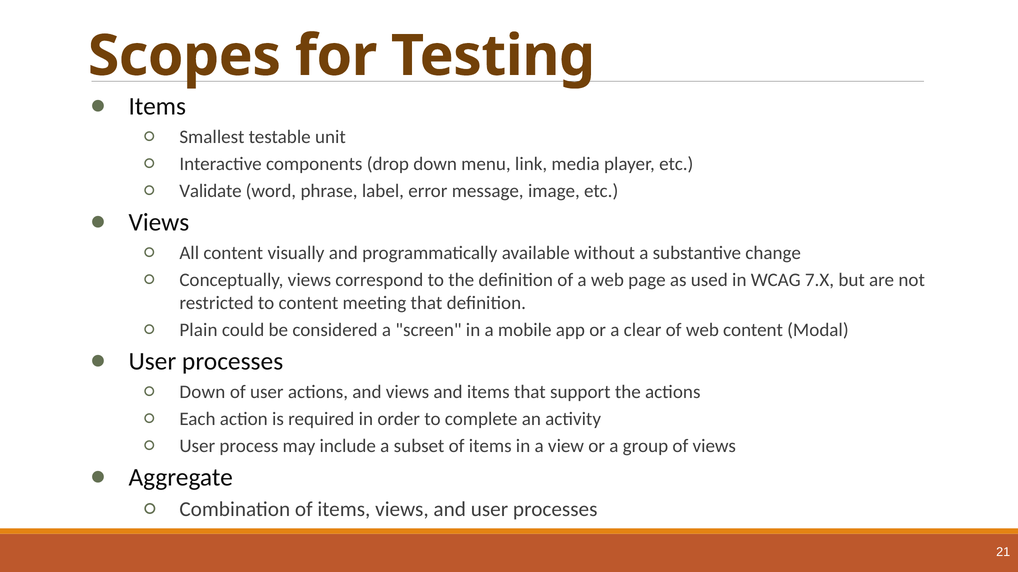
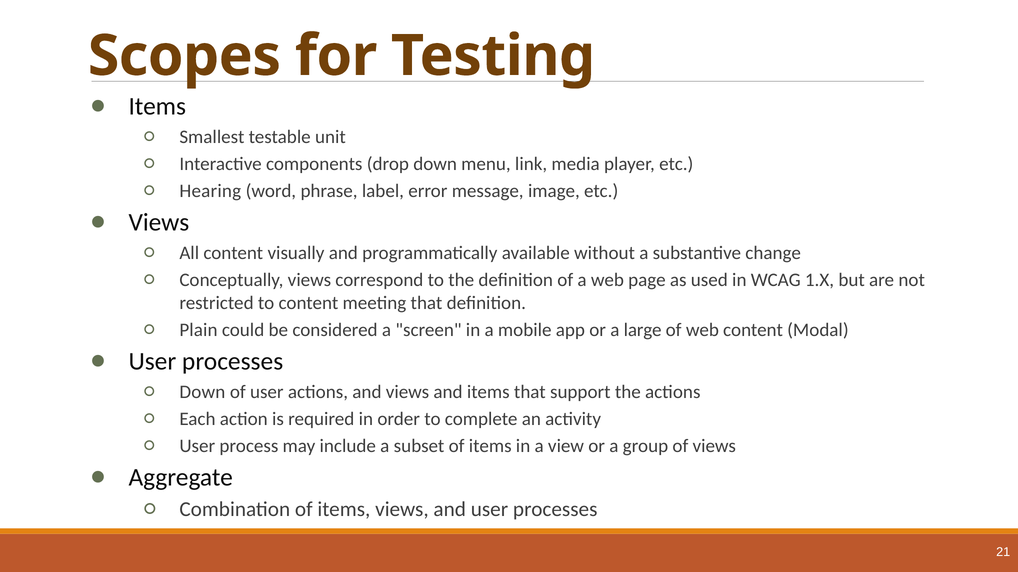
Validate: Validate -> Hearing
7.X: 7.X -> 1.X
clear: clear -> large
